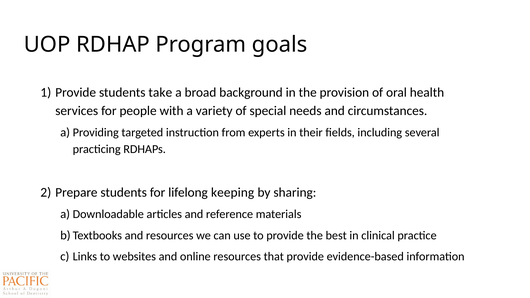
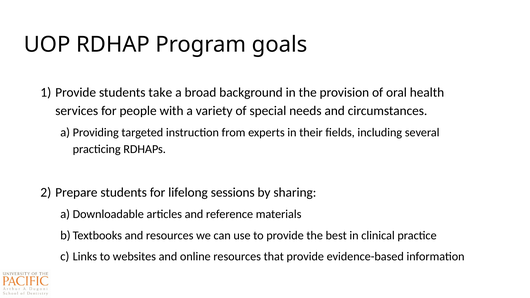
keeping: keeping -> sessions
